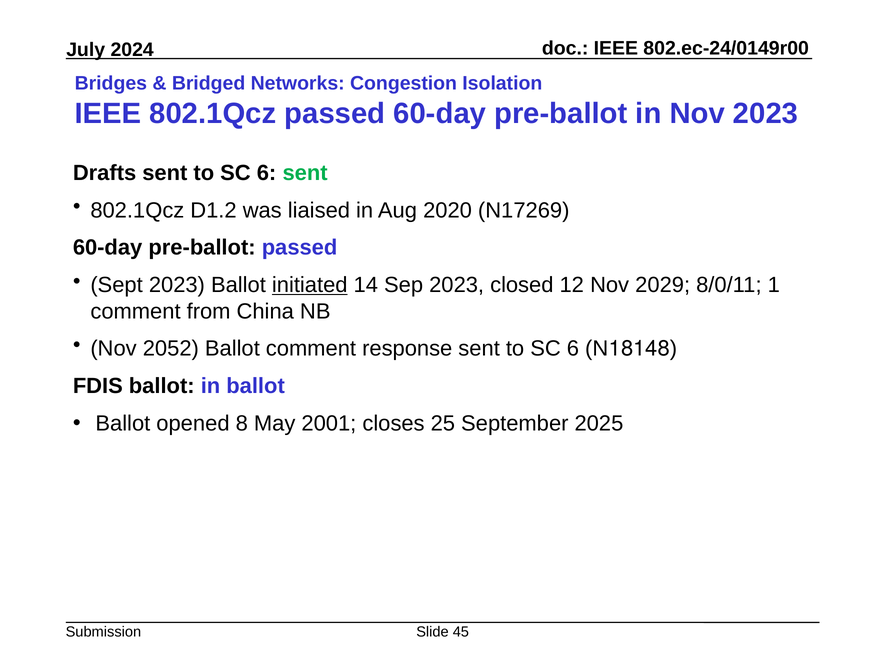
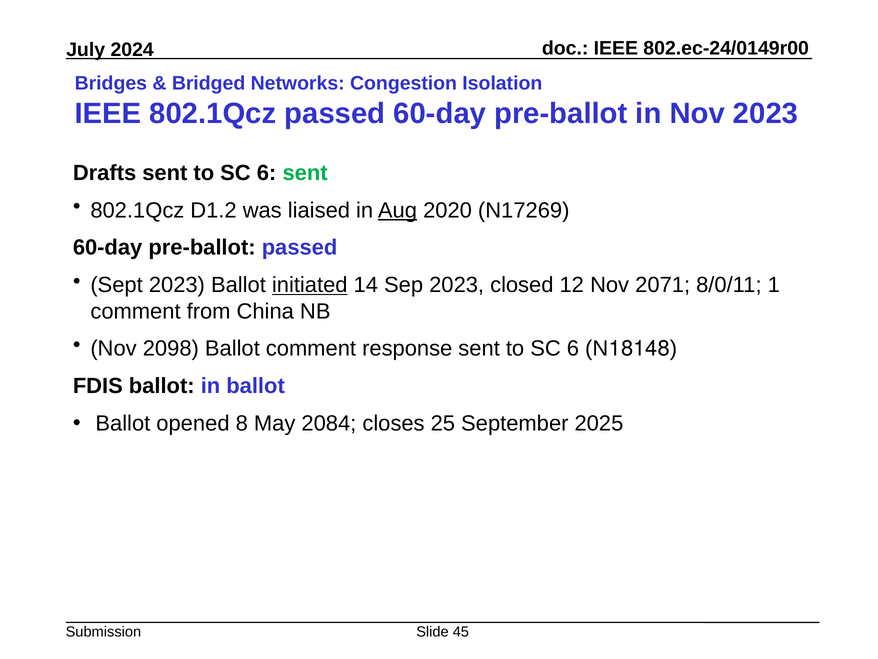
Aug underline: none -> present
2029: 2029 -> 2071
2052: 2052 -> 2098
2001: 2001 -> 2084
